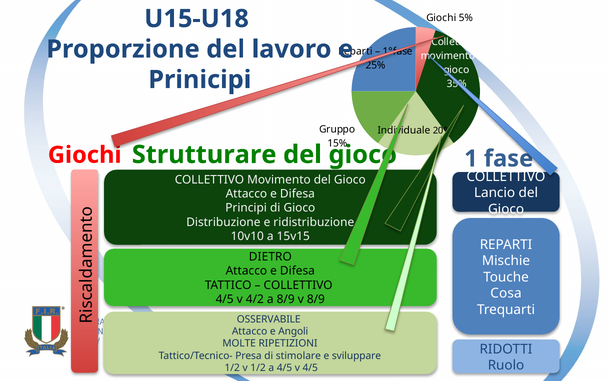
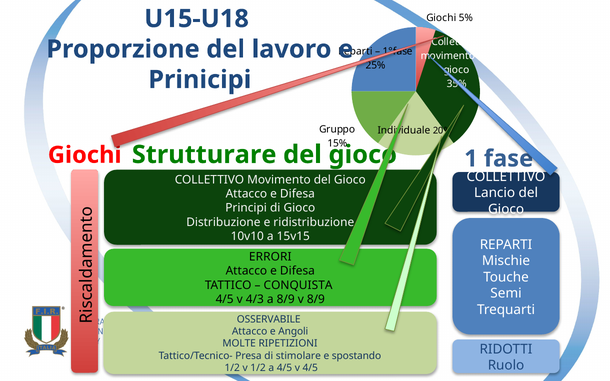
DIETRO: DIETRO -> ERRORI
COLLETTIVO at (298, 285): COLLETTIVO -> CONQUISTA
Cosa: Cosa -> Semi
4/2: 4/2 -> 4/3
sviluppare: sviluppare -> spostando
